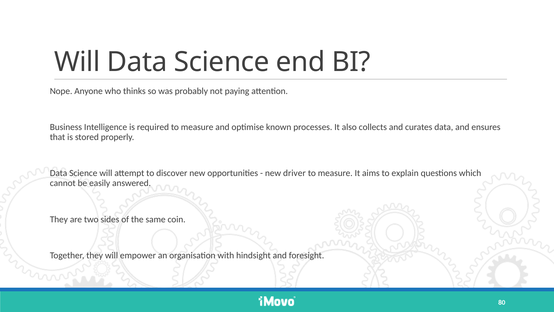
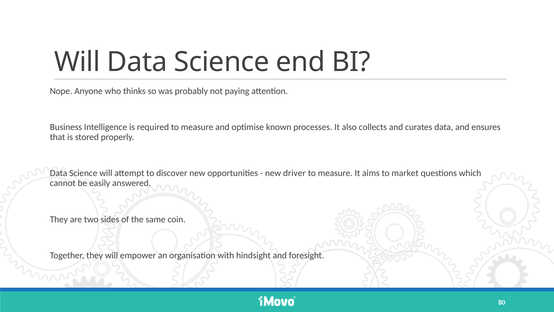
explain: explain -> market
